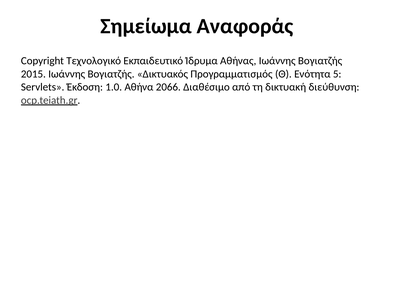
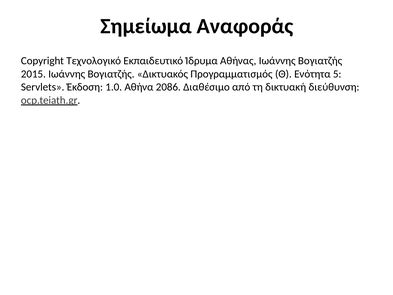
2066: 2066 -> 2086
